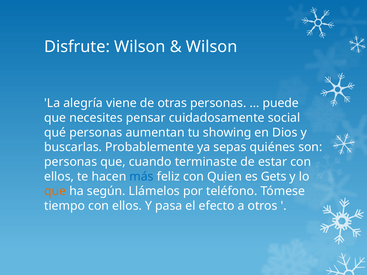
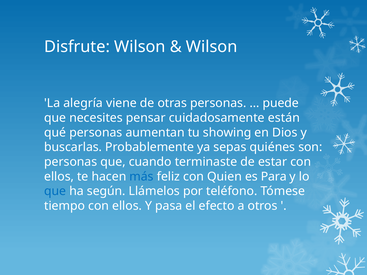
social: social -> están
Gets: Gets -> Para
que at (55, 191) colour: orange -> blue
